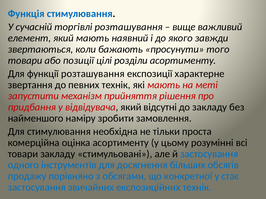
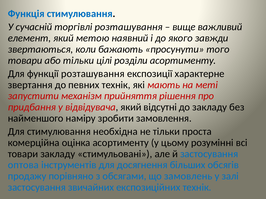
який мають: мають -> метою
або позиції: позиції -> тільки
одного: одного -> оптова
конкретної: конкретної -> замовлень
стає: стає -> залі
